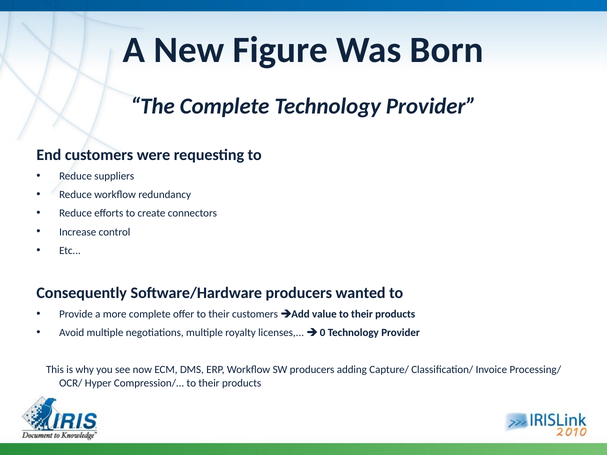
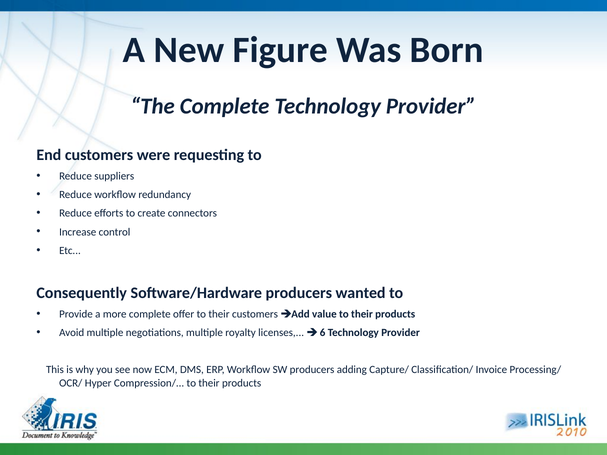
0: 0 -> 6
